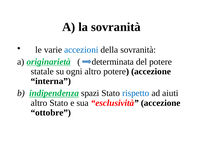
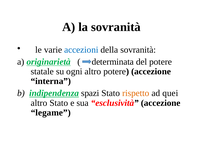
rispetto colour: blue -> orange
aiuti: aiuti -> quei
ottobre: ottobre -> legame
